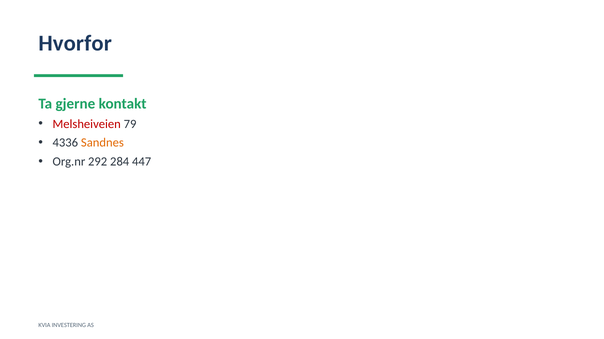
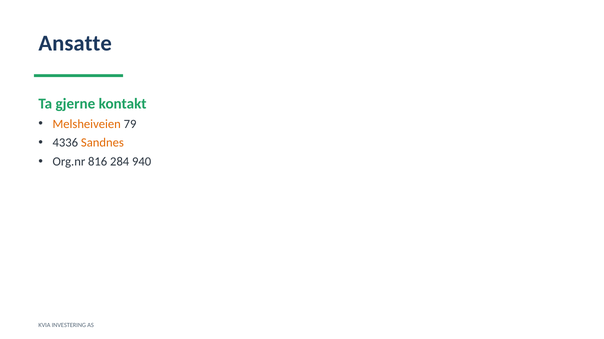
Hvorfor: Hvorfor -> Ansatte
Melsheiveien colour: red -> orange
292: 292 -> 816
447: 447 -> 940
